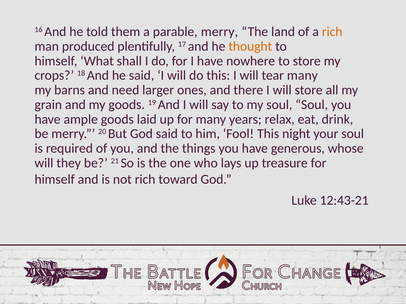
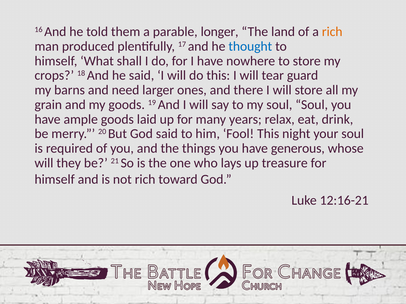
parable merry: merry -> longer
thought colour: orange -> blue
tear many: many -> guard
12:43-21: 12:43-21 -> 12:16-21
